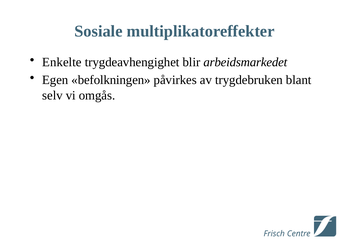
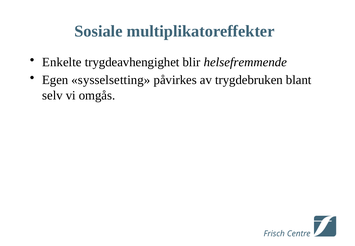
arbeidsmarkedet: arbeidsmarkedet -> helsefremmende
befolkningen: befolkningen -> sysselsetting
